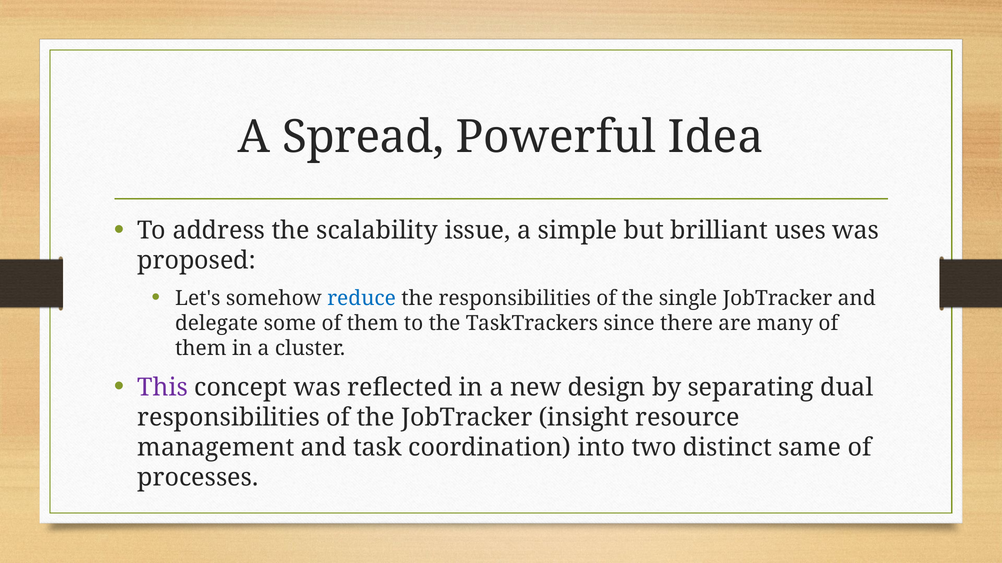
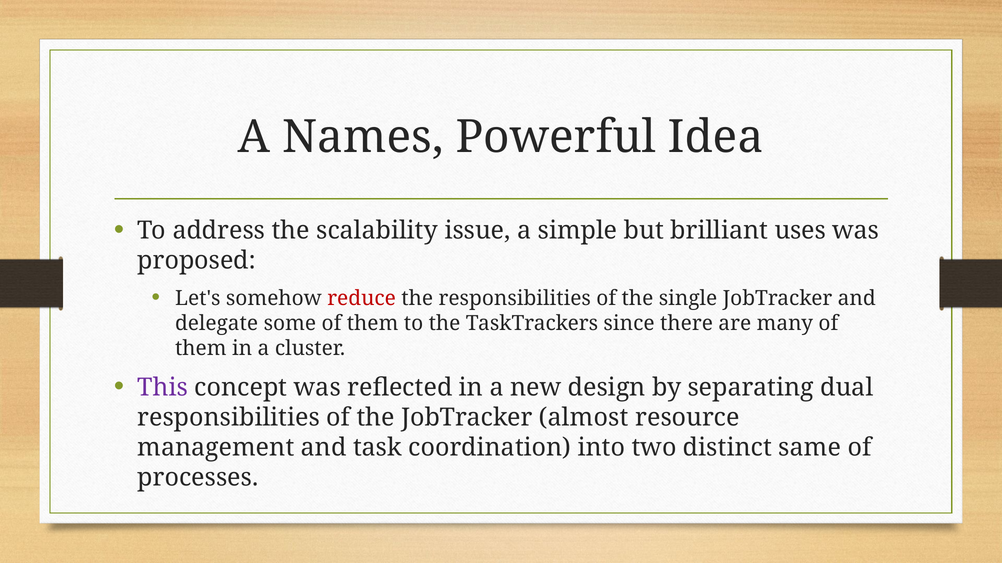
Spread: Spread -> Names
reduce colour: blue -> red
insight: insight -> almost
